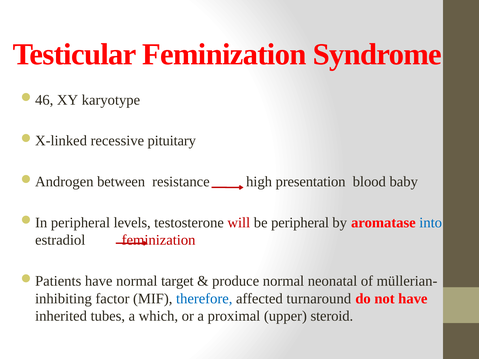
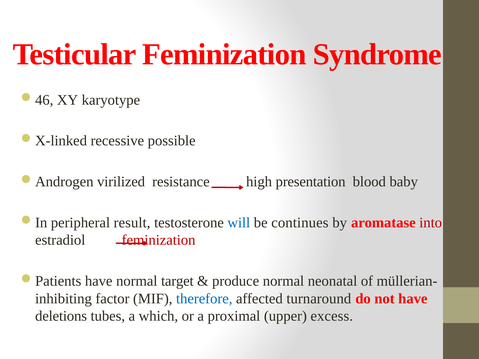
pituitary: pituitary -> possible
between: between -> virilized
levels: levels -> result
will colour: red -> blue
be peripheral: peripheral -> continues
into colour: blue -> red
inherited: inherited -> deletions
steroid: steroid -> excess
